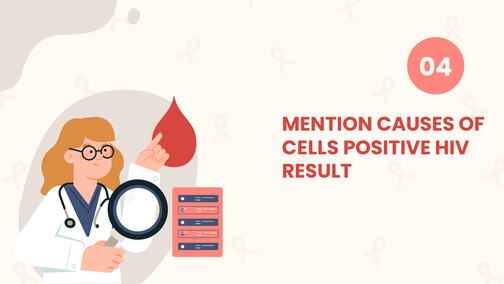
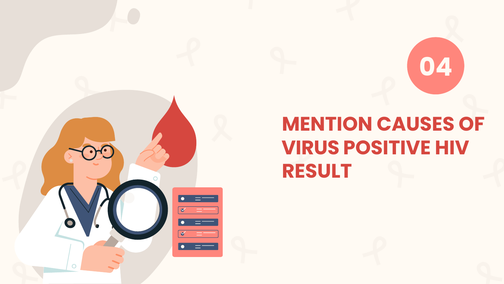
CELLS: CELLS -> VIRUS
